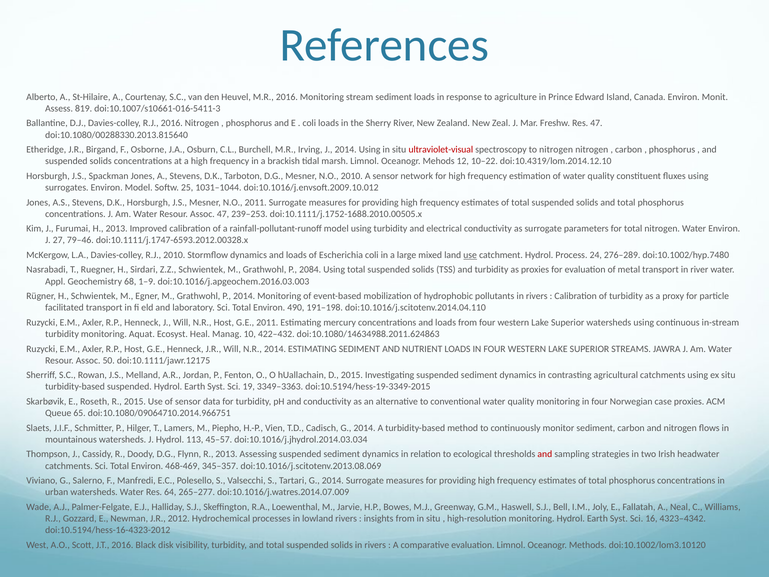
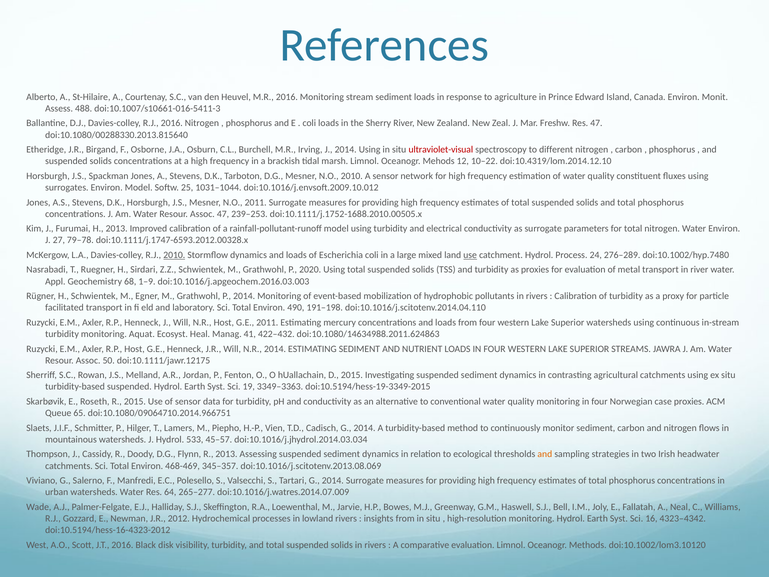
819: 819 -> 488
to nitrogen: nitrogen -> different
79–46: 79–46 -> 79–78
2010 at (174, 255) underline: none -> present
2084: 2084 -> 2020
10: 10 -> 41
113: 113 -> 533
and at (545, 454) colour: red -> orange
